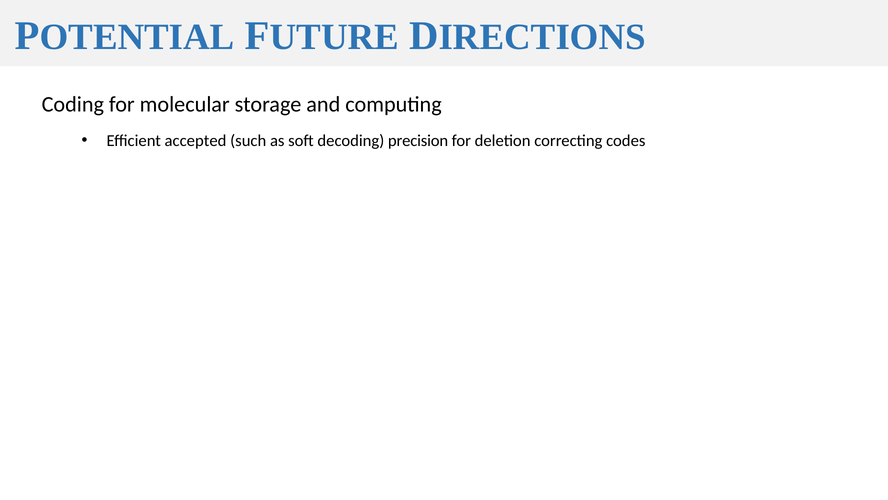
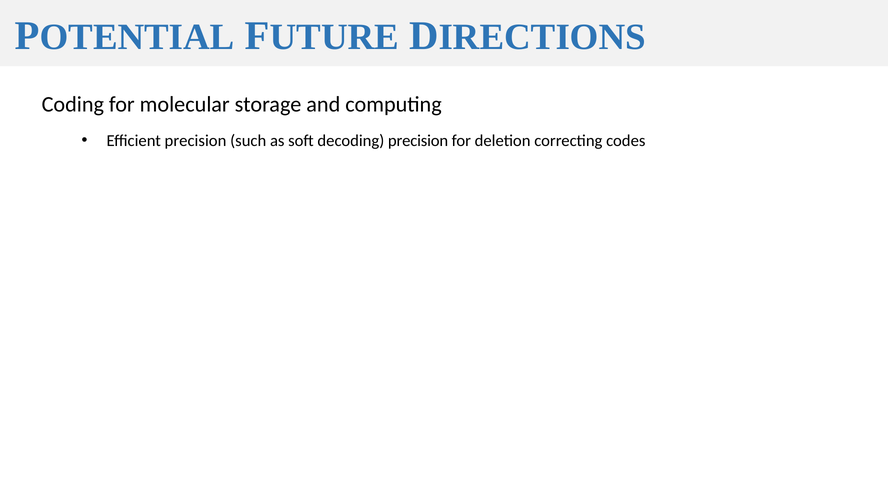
Efficient accepted: accepted -> precision
